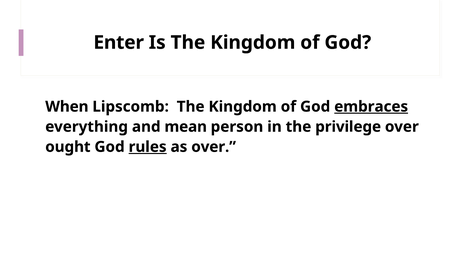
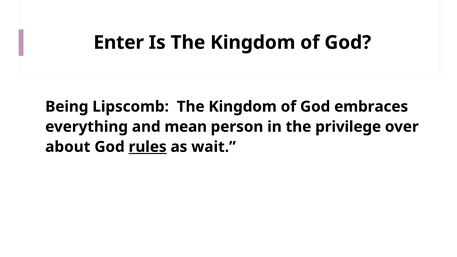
When: When -> Being
embraces underline: present -> none
ought: ought -> about
as over: over -> wait
